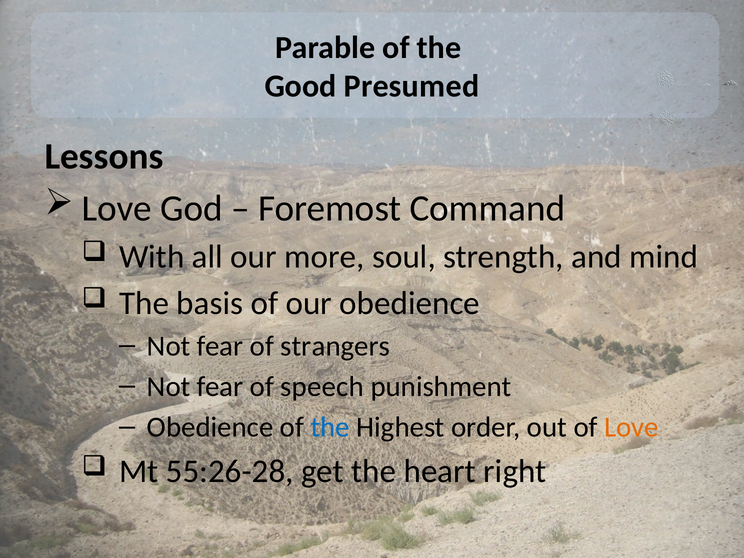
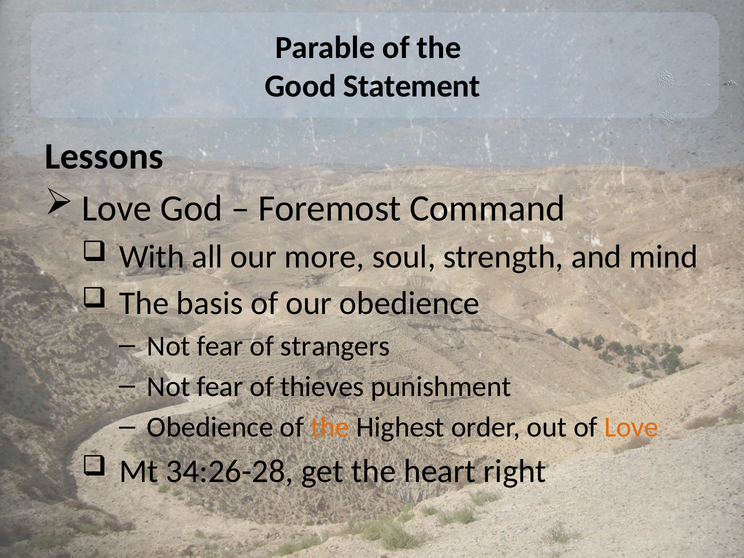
Presumed: Presumed -> Statement
speech: speech -> thieves
the at (330, 427) colour: blue -> orange
55:26-28: 55:26-28 -> 34:26-28
